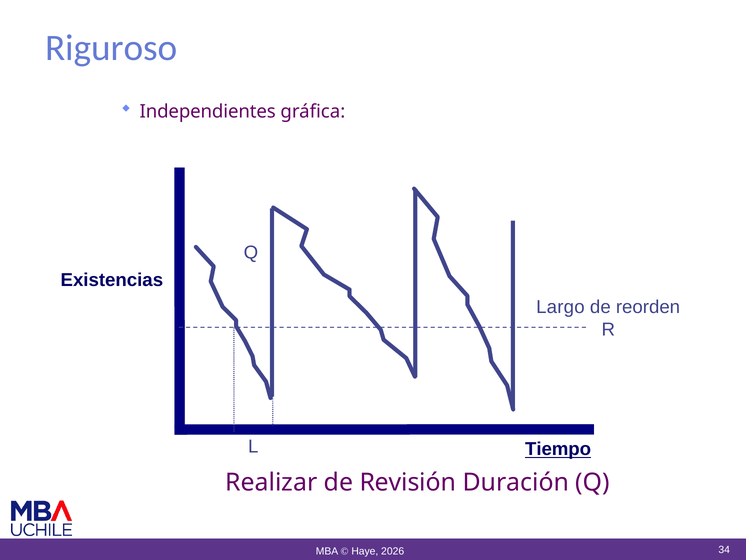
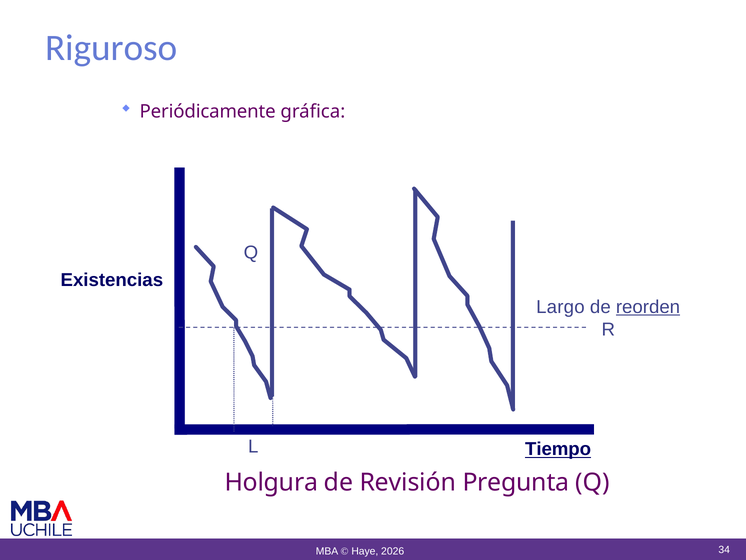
Independientes: Independientes -> Periódicamente
reorden underline: none -> present
Realizar: Realizar -> Holgura
Duración: Duración -> Pregunta
